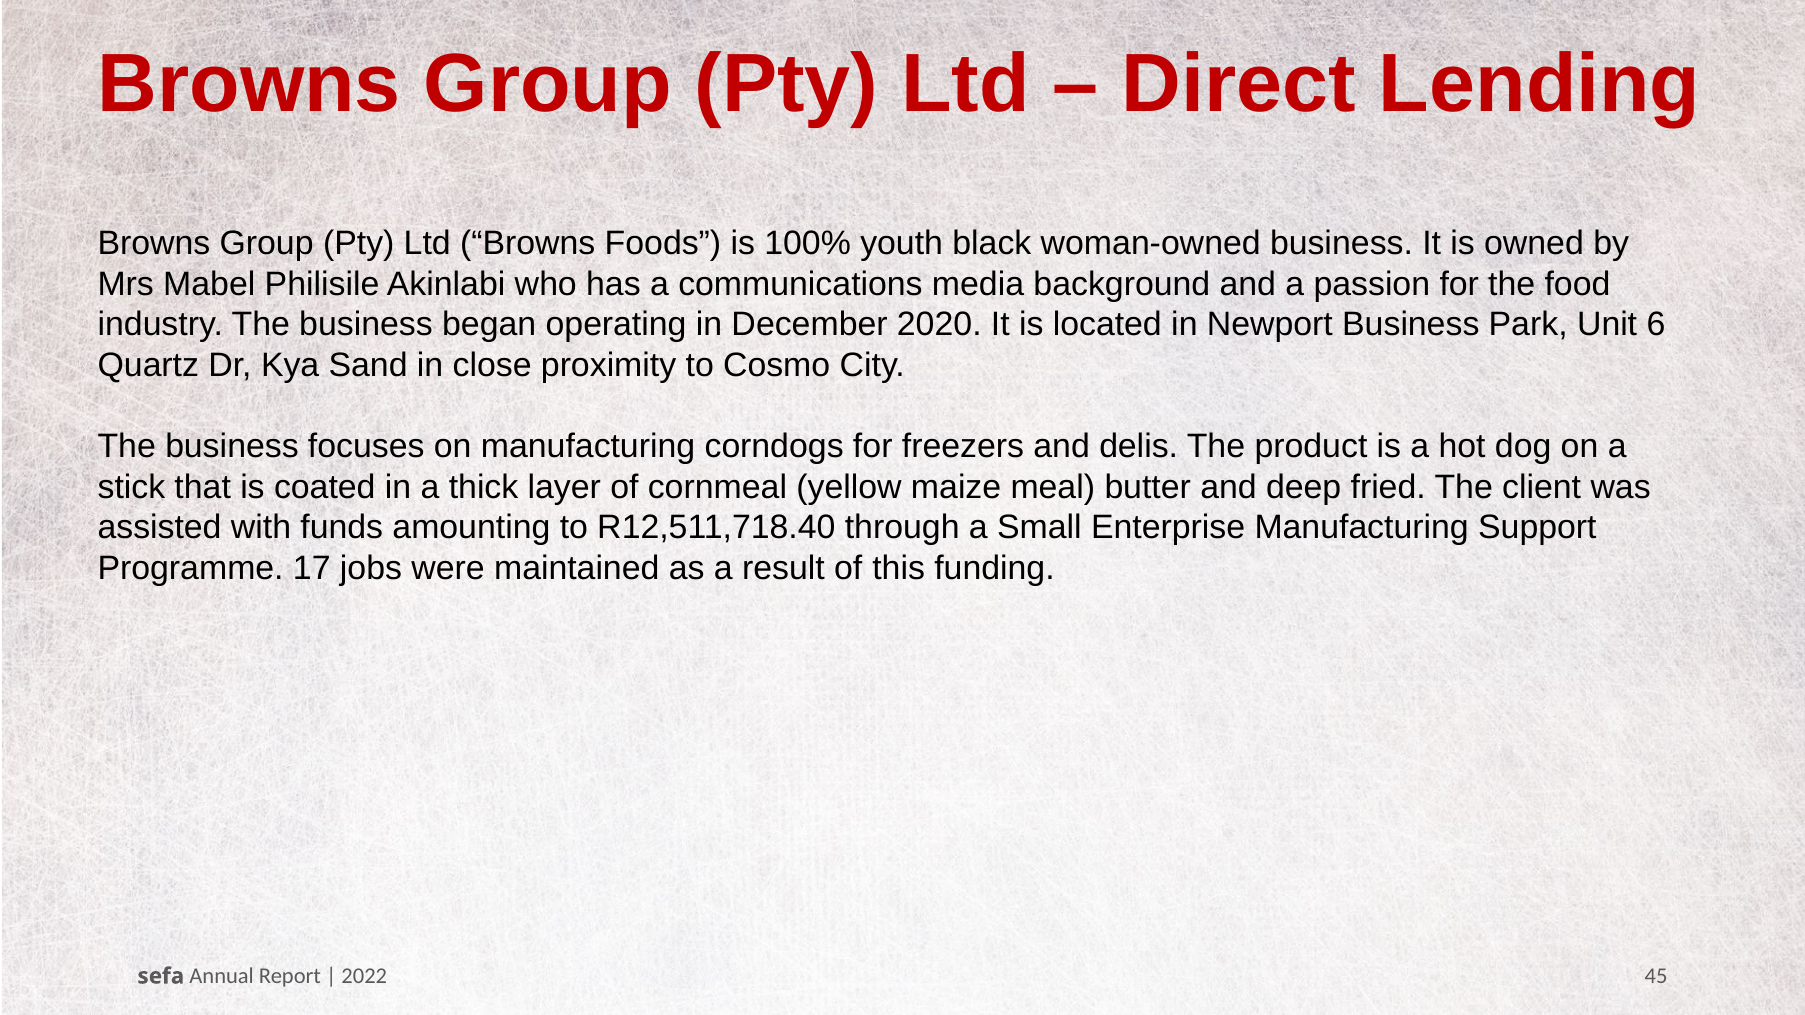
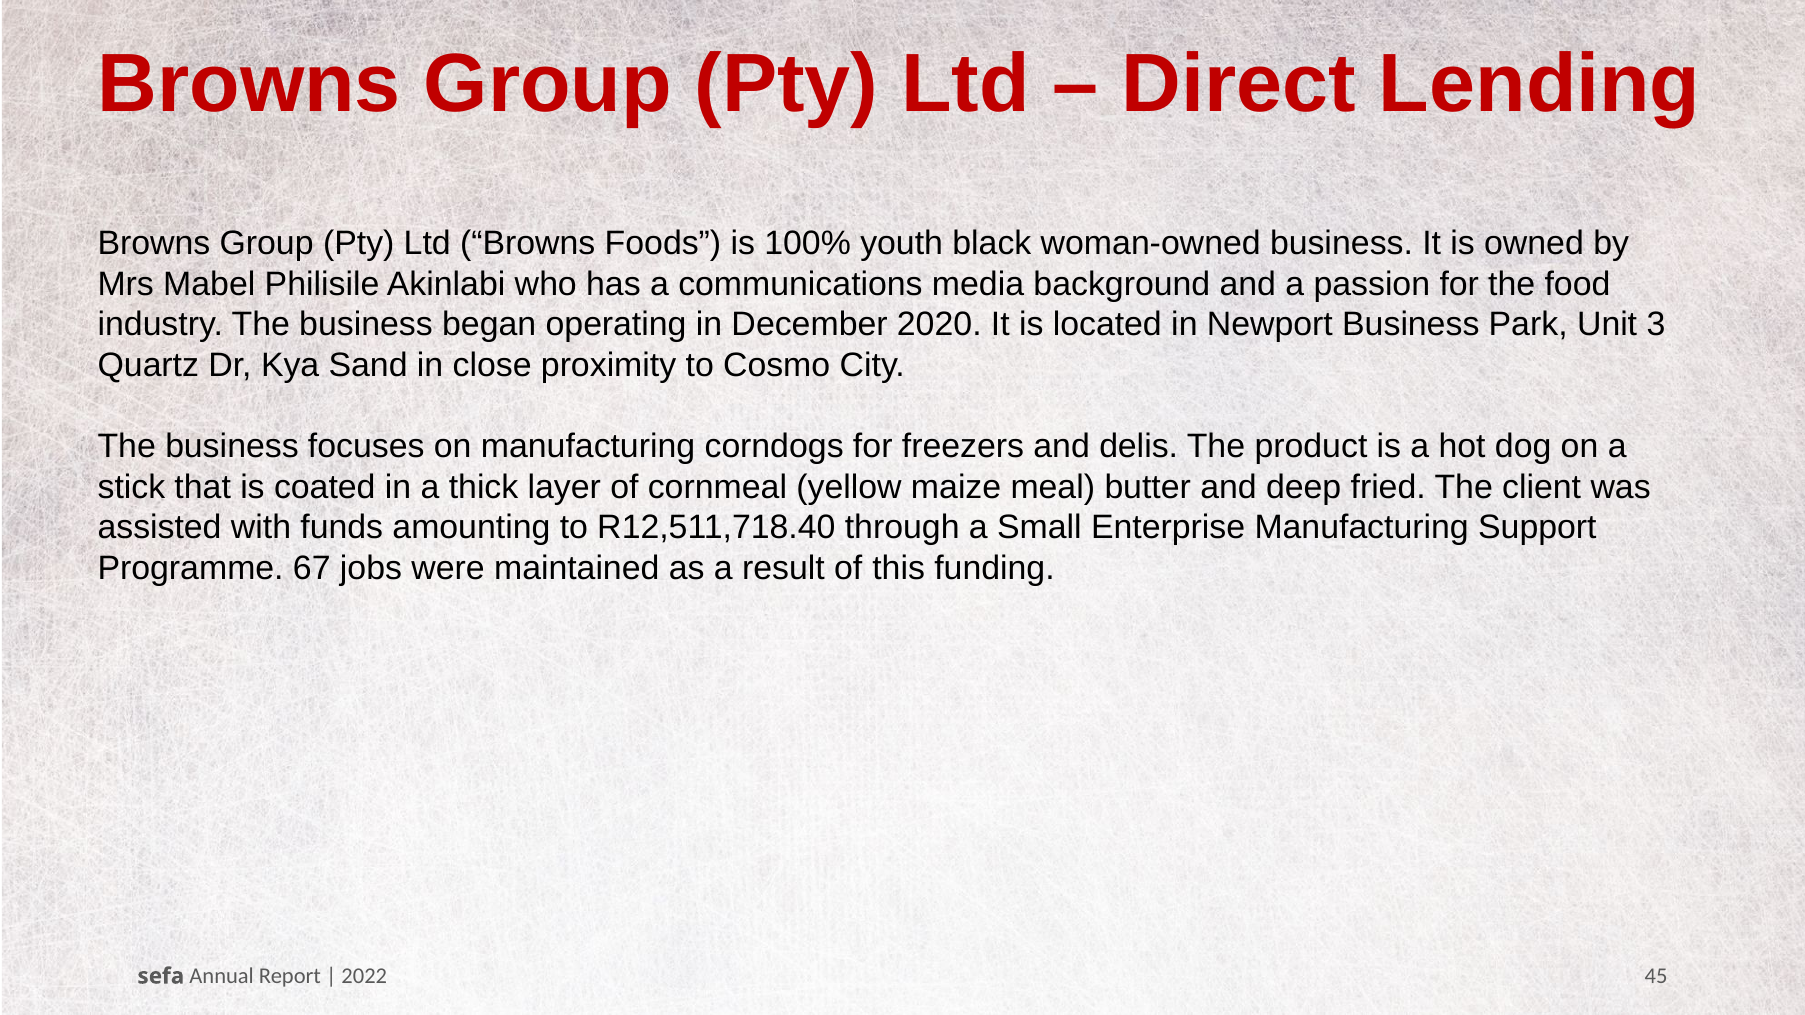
6: 6 -> 3
17: 17 -> 67
